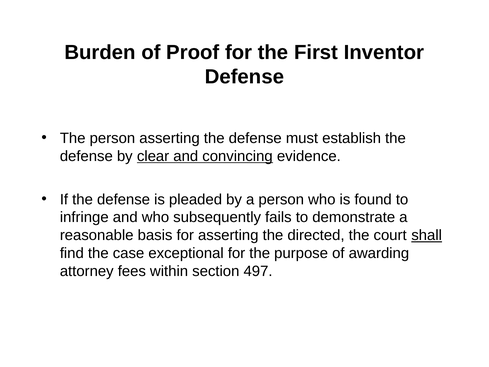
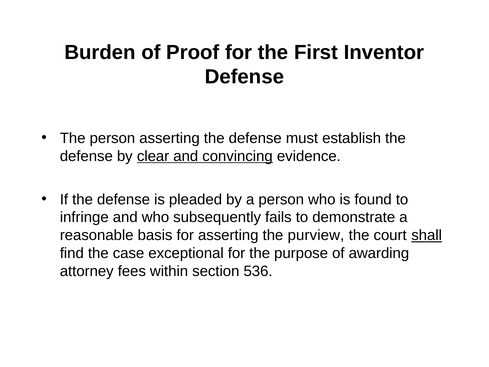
directed: directed -> purview
497: 497 -> 536
